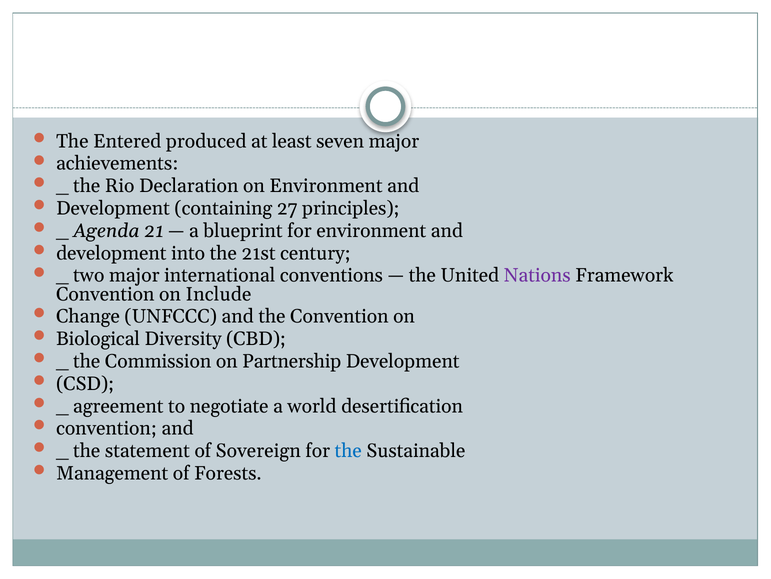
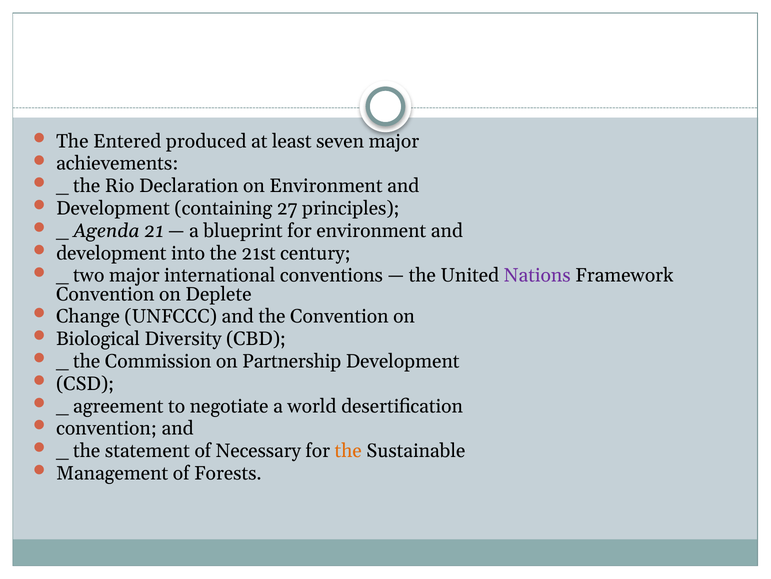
Include: Include -> Deplete
Sovereign: Sovereign -> Necessary
the at (348, 450) colour: blue -> orange
